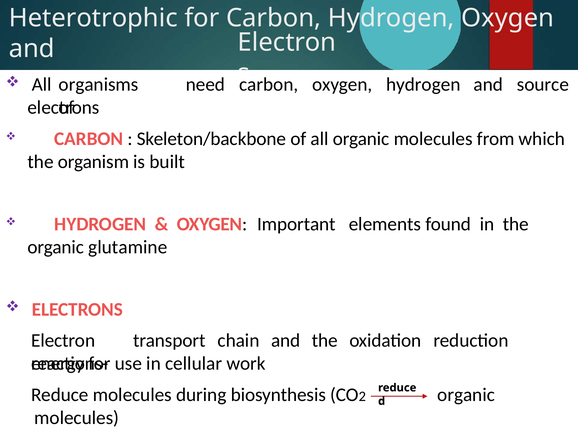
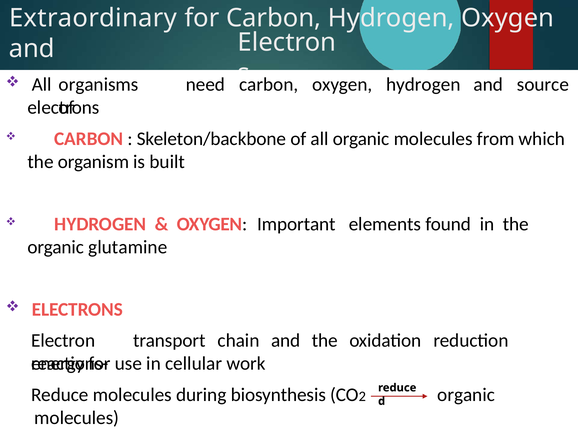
Heterotrophic: Heterotrophic -> Extraordinary
